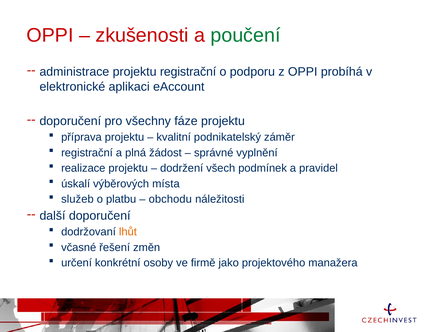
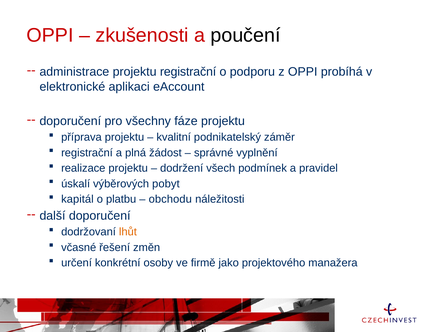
poučení colour: green -> black
místa: místa -> pobyt
služeb: služeb -> kapitál
